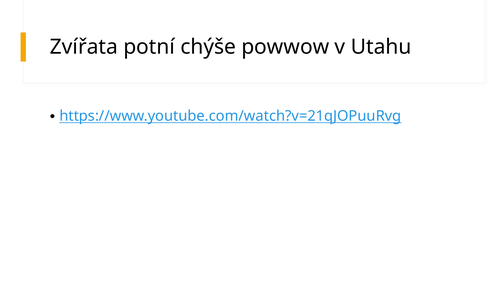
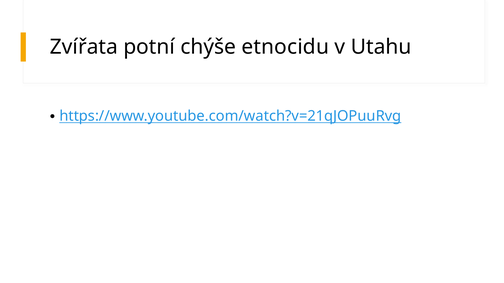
powwow: powwow -> etnocidu
